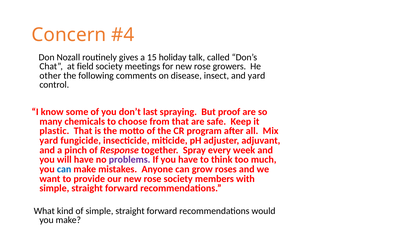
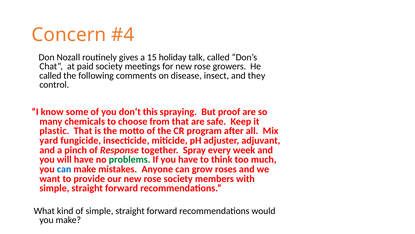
field: field -> paid
other at (50, 75): other -> called
and yard: yard -> they
last: last -> this
problems colour: purple -> green
